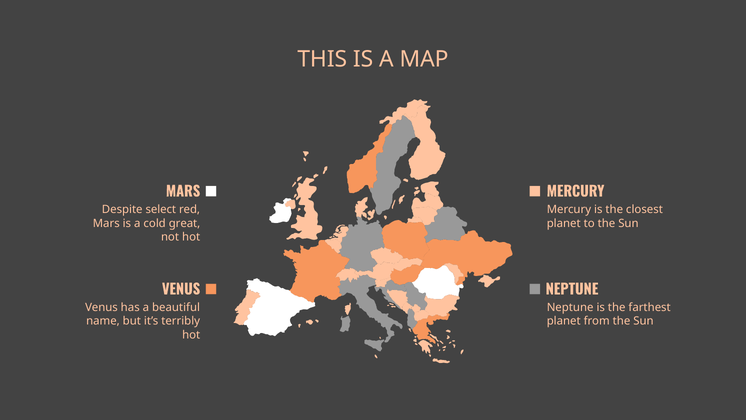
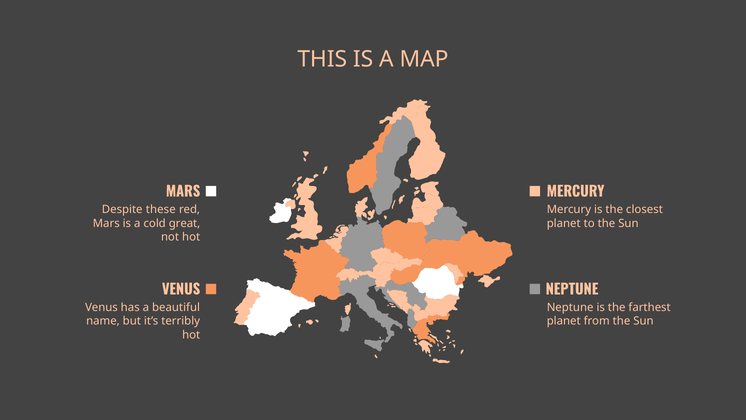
select: select -> these
